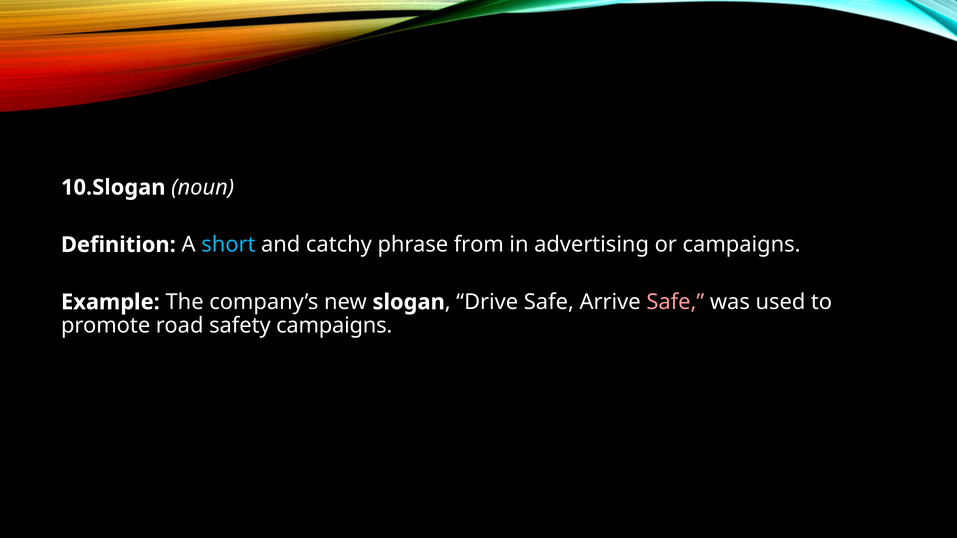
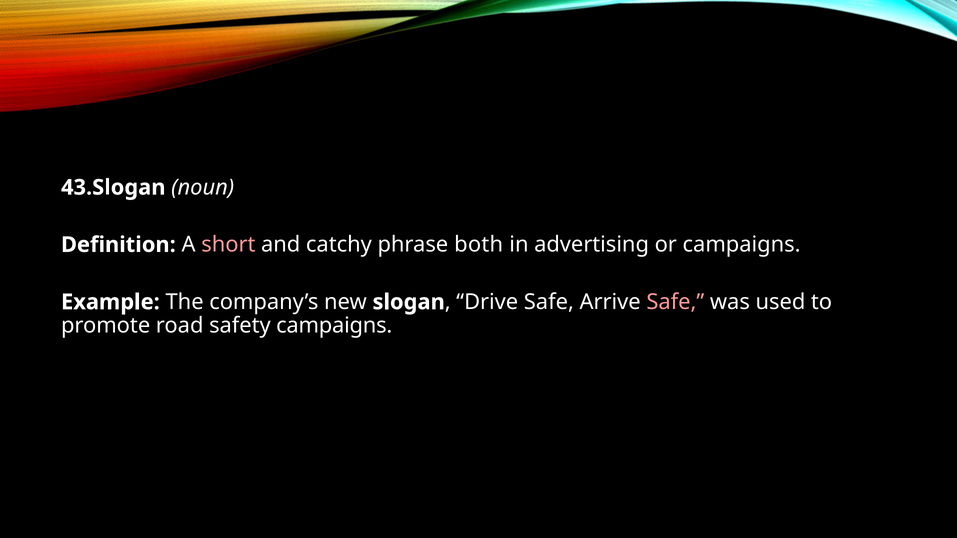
10.Slogan: 10.Slogan -> 43.Slogan
short colour: light blue -> pink
from: from -> both
